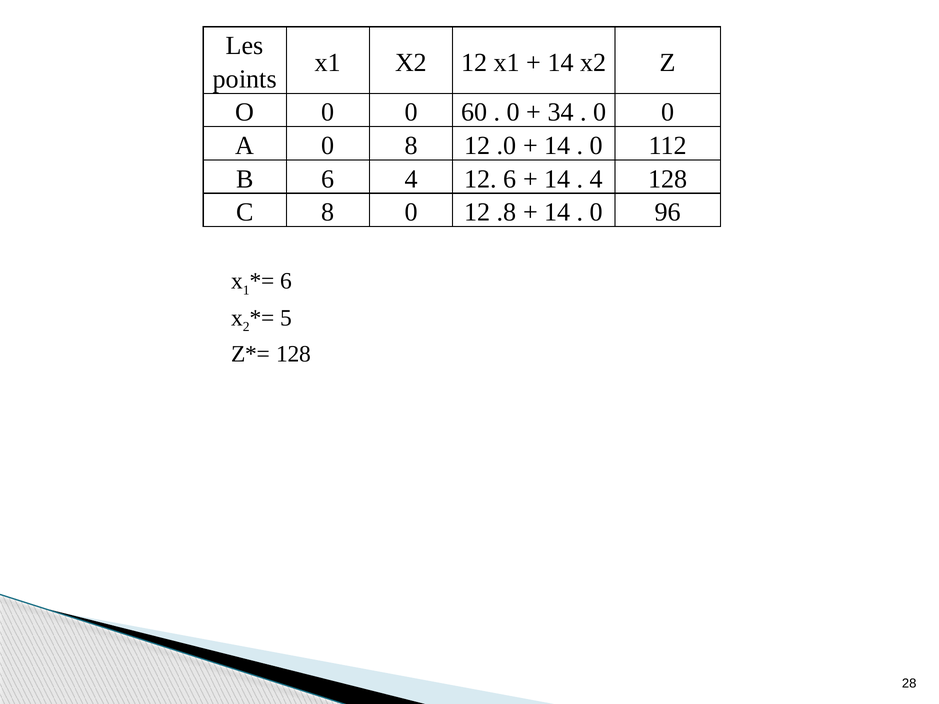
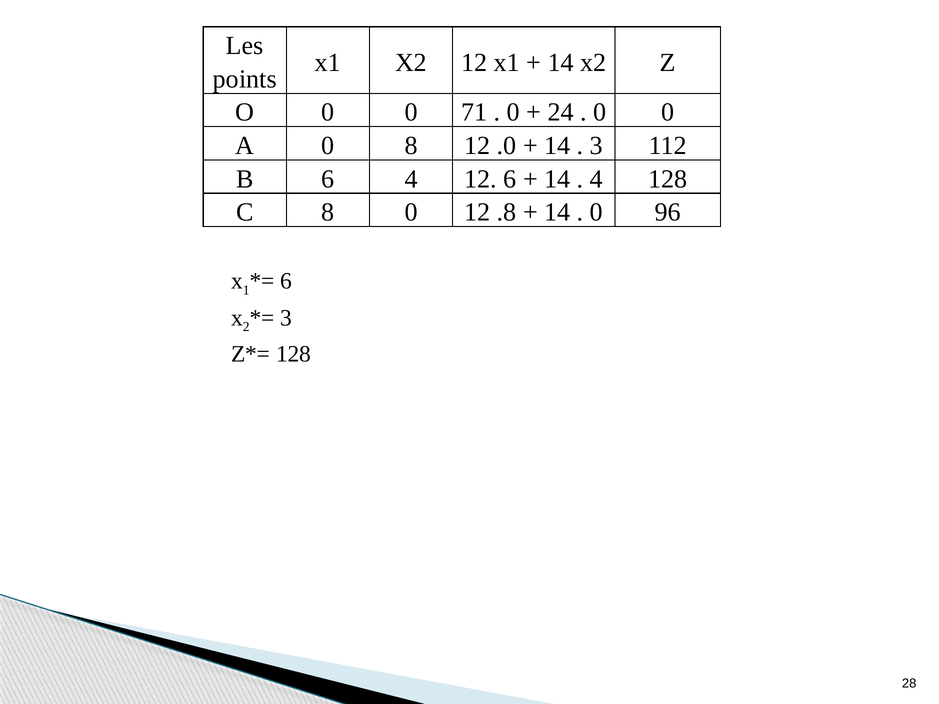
60: 60 -> 71
34: 34 -> 24
0 at (596, 146): 0 -> 3
5 at (286, 318): 5 -> 3
